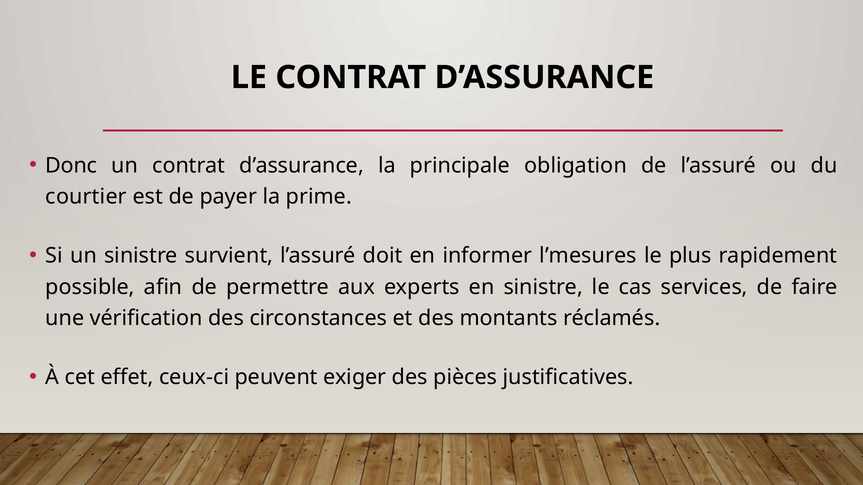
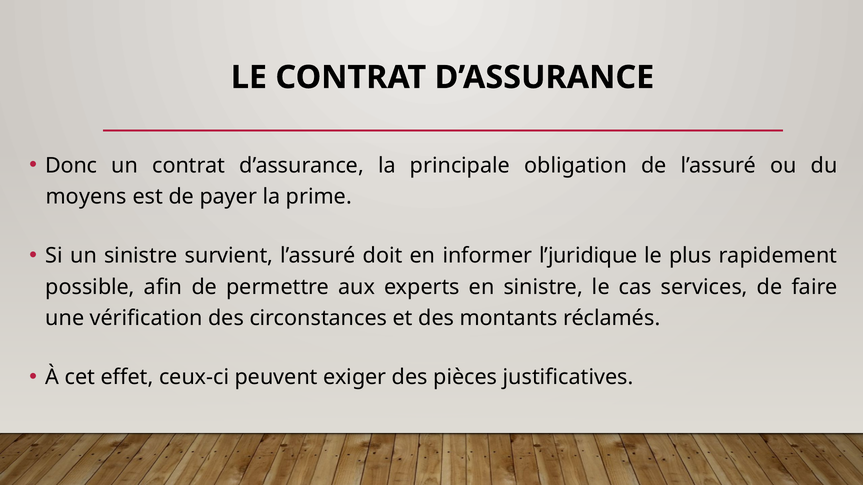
courtier: courtier -> moyens
l’mesures: l’mesures -> l’juridique
